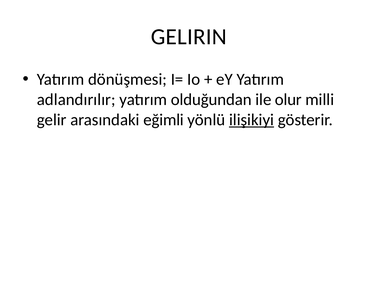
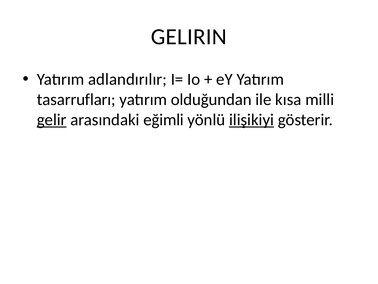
dönüşmesi: dönüşmesi -> adlandırılır
adlandırılır: adlandırılır -> tasarrufları
olur: olur -> kısa
gelir underline: none -> present
